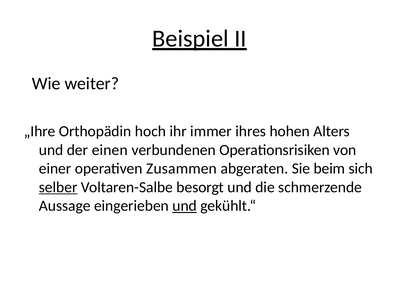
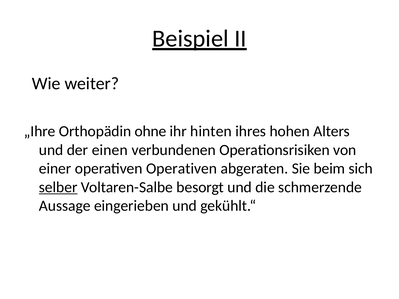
hoch: hoch -> ohne
immer: immer -> hinten
operativen Zusammen: Zusammen -> Operativen
und at (185, 206) underline: present -> none
